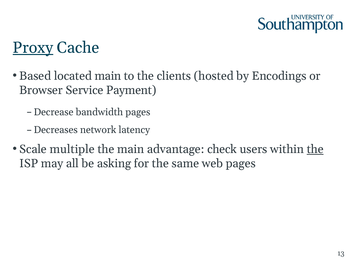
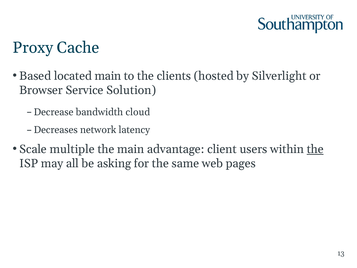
Proxy underline: present -> none
Encodings: Encodings -> Silverlight
Payment: Payment -> Solution
bandwidth pages: pages -> cloud
check: check -> client
